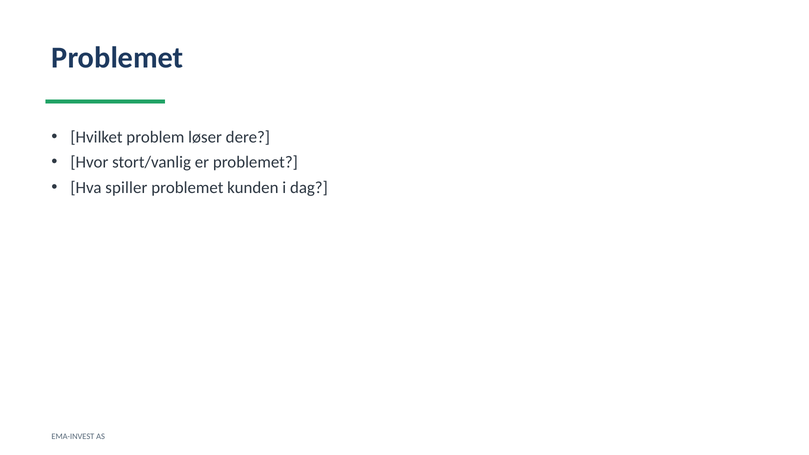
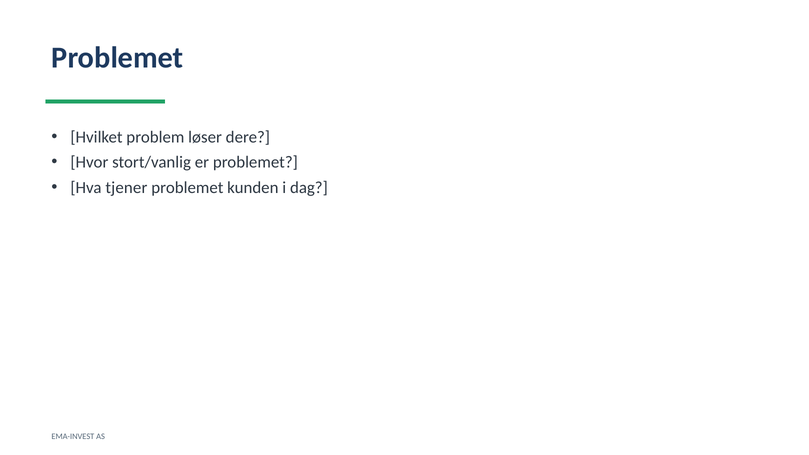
spiller: spiller -> tjener
